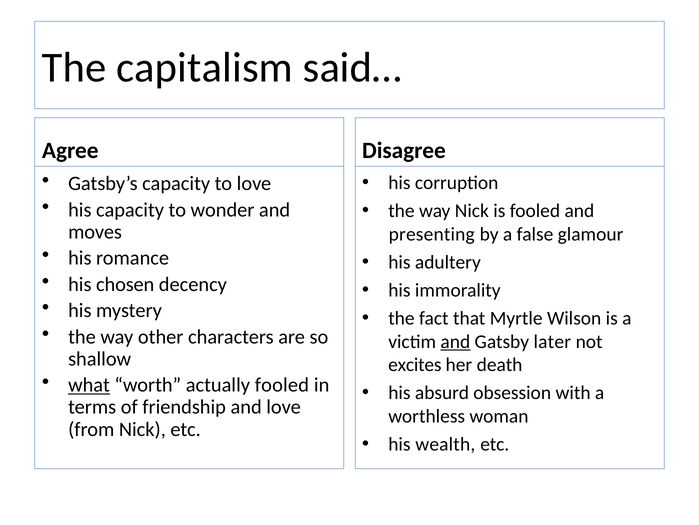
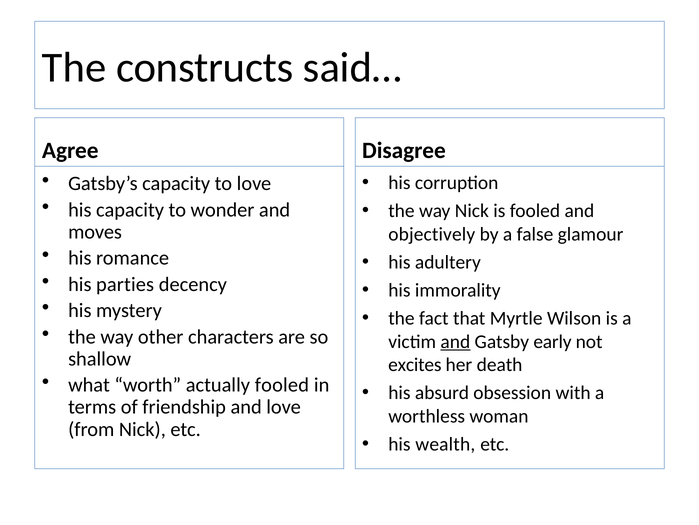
capitalism: capitalism -> constructs
presenting: presenting -> objectively
chosen: chosen -> parties
later: later -> early
what underline: present -> none
